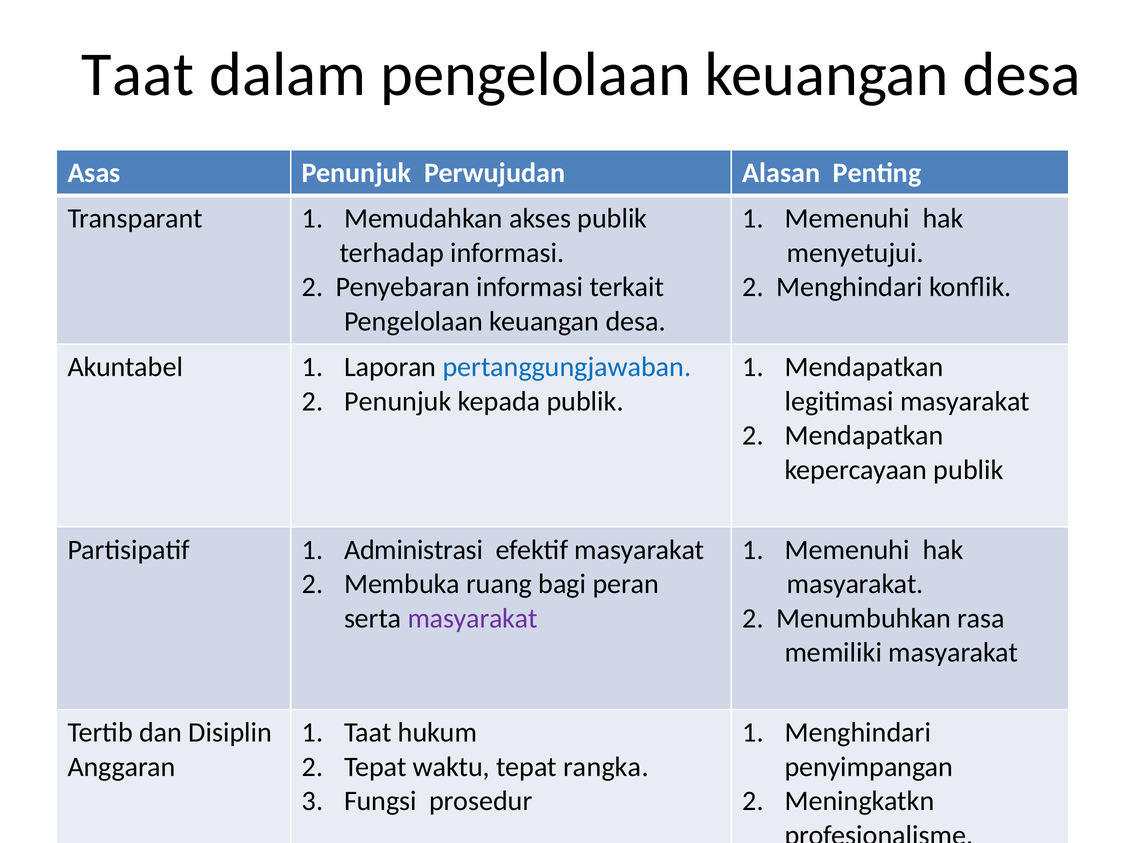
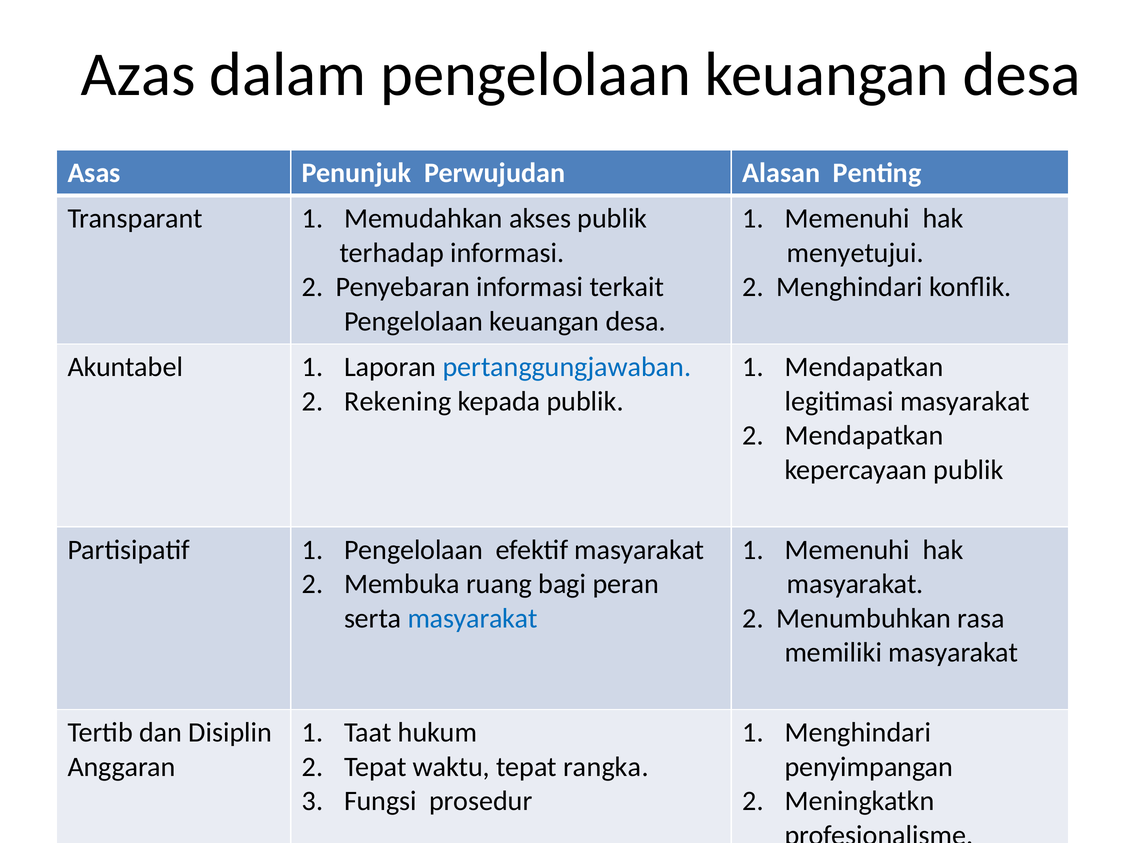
Taat at (138, 75): Taat -> Azas
2 Penunjuk: Penunjuk -> Rekening
Administrasi at (414, 550): Administrasi -> Pengelolaan
masyarakat at (473, 619) colour: purple -> blue
